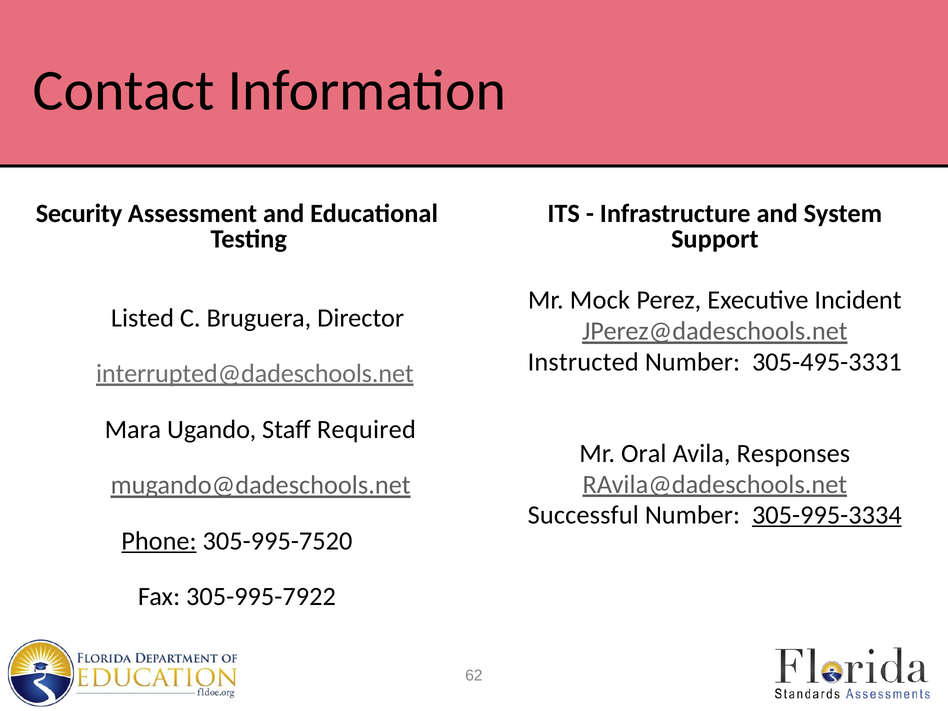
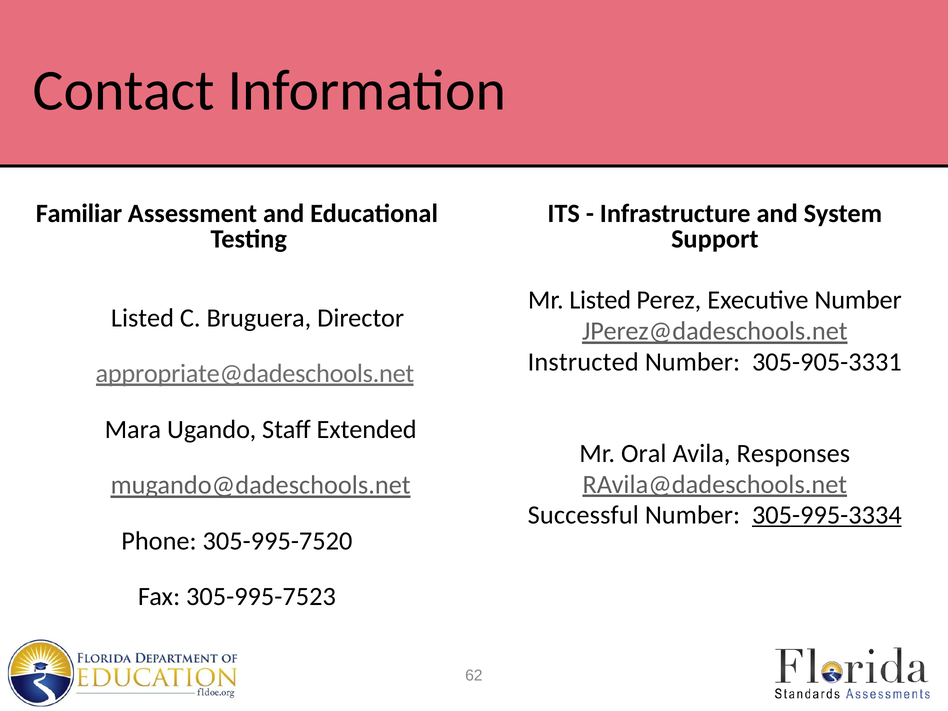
Security: Security -> Familiar
Mr Mock: Mock -> Listed
Executive Incident: Incident -> Number
305-495-3331: 305-495-3331 -> 305-905-3331
interrupted@dadeschools.net: interrupted@dadeschools.net -> appropriate@dadeschools.net
Required: Required -> Extended
Phone underline: present -> none
305-995-7922: 305-995-7922 -> 305-995-7523
